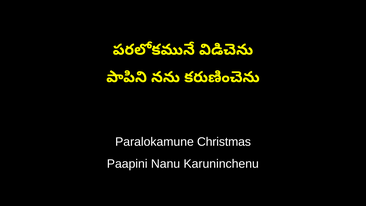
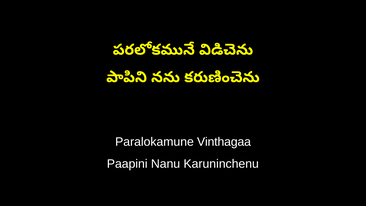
Christmas: Christmas -> Vinthagaa
